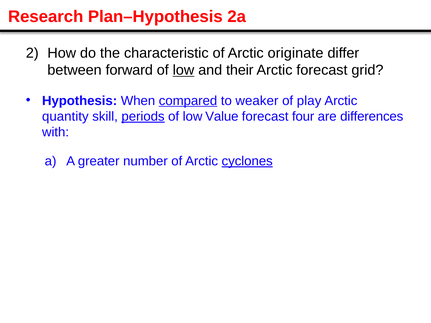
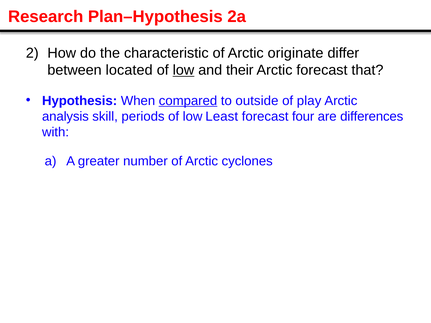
forward: forward -> located
grid: grid -> that
weaker: weaker -> outside
quantity: quantity -> analysis
periods underline: present -> none
Value: Value -> Least
cyclones underline: present -> none
